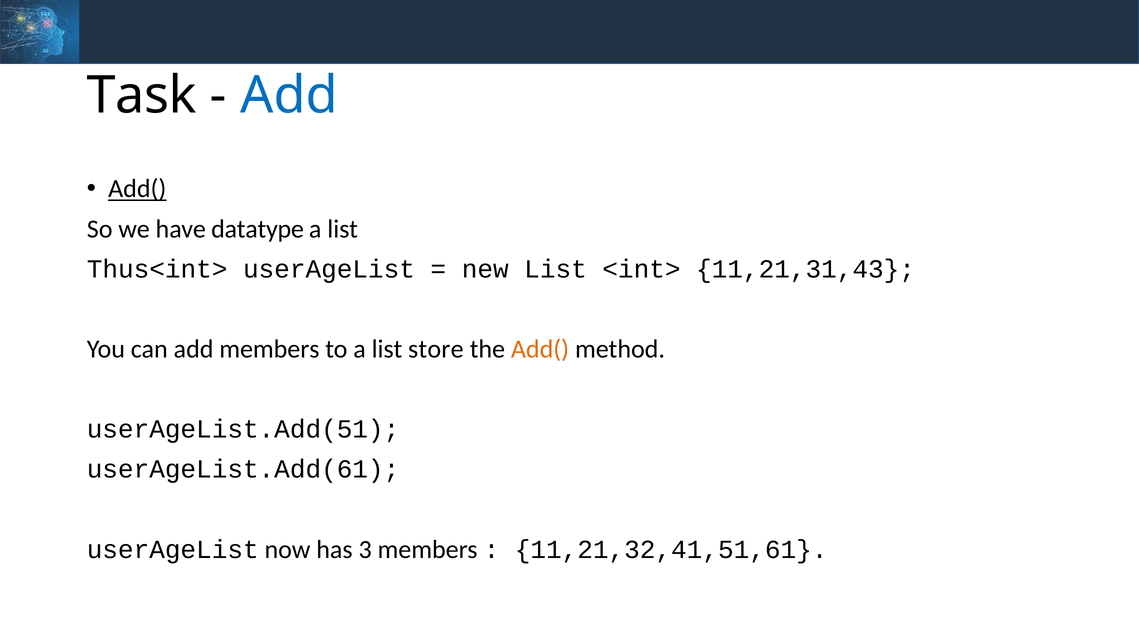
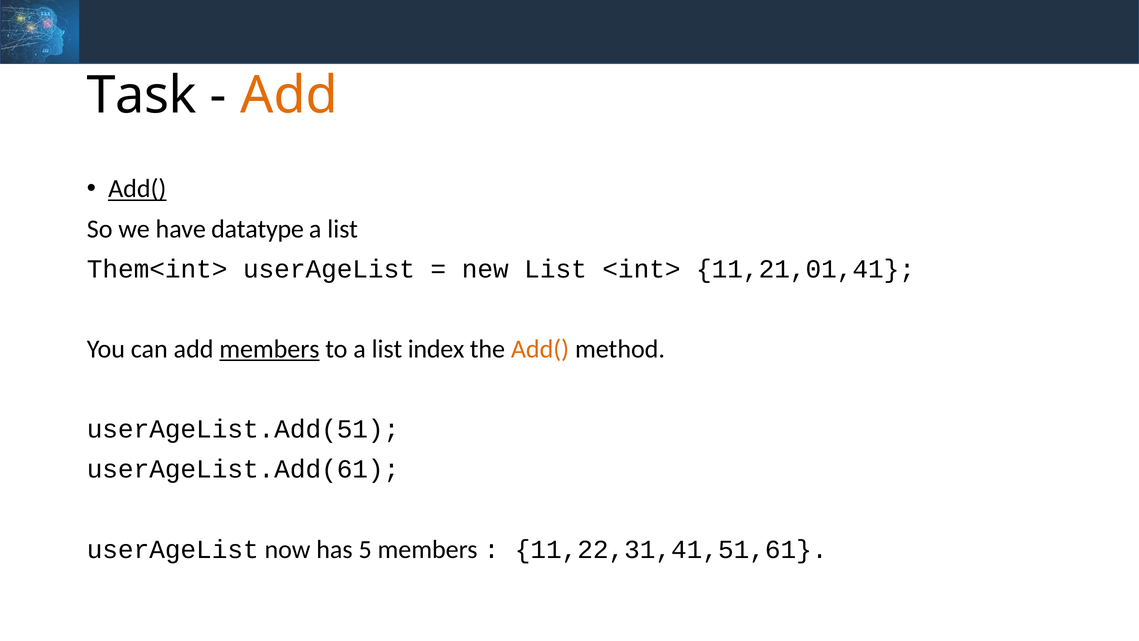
Add at (289, 96) colour: blue -> orange
Thus<int>: Thus<int> -> Them<int>
11,21,31,43: 11,21,31,43 -> 11,21,01,41
members at (269, 349) underline: none -> present
store: store -> index
3: 3 -> 5
11,21,32,41,51,61: 11,21,32,41,51,61 -> 11,22,31,41,51,61
